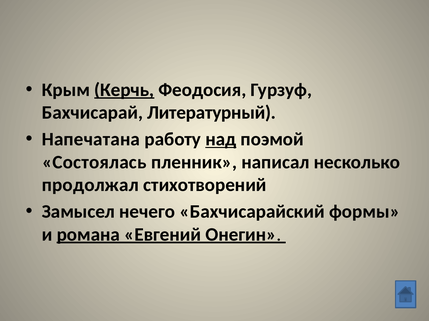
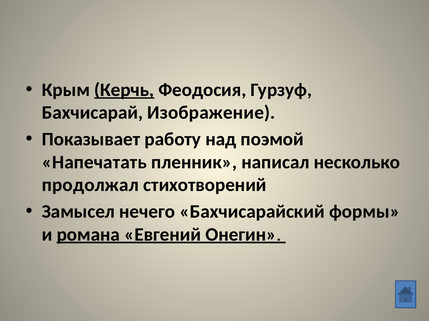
Литературный: Литературный -> Изображение
Напечатана: Напечатана -> Показывает
над underline: present -> none
Состоялась: Состоялась -> Напечатать
